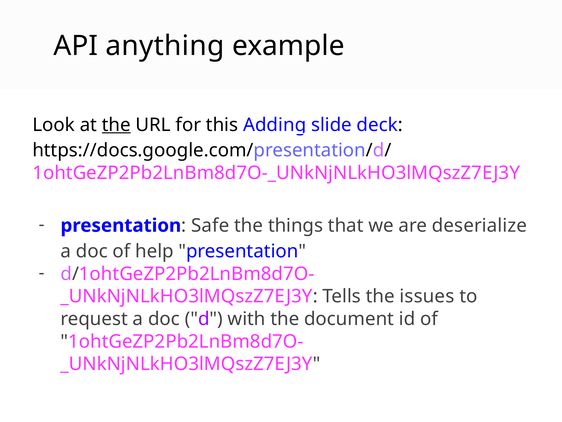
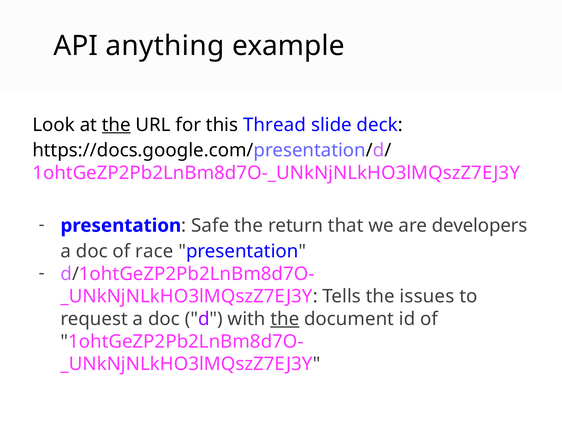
Adding: Adding -> Thread
things: things -> return
deserialize: deserialize -> developers
help: help -> race
the at (285, 319) underline: none -> present
